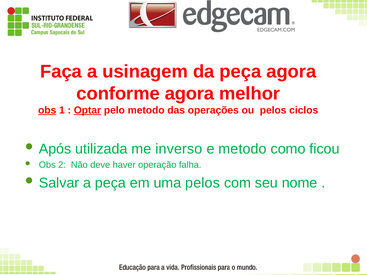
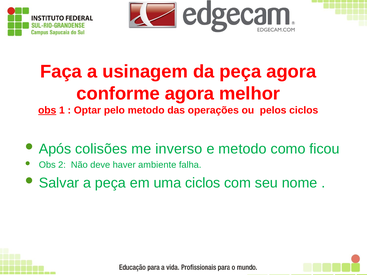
Optar underline: present -> none
utilizada: utilizada -> colisões
operação: operação -> ambiente
uma pelos: pelos -> ciclos
